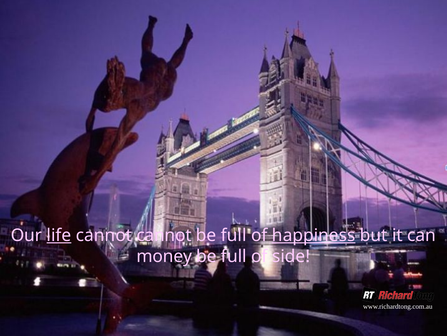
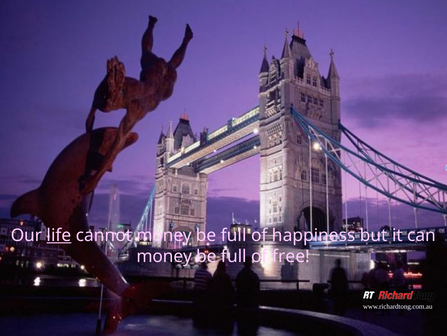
cannot cannot: cannot -> money
happiness underline: present -> none
side: side -> free
